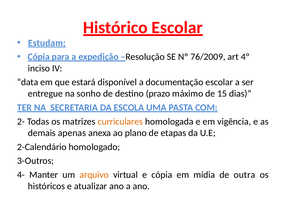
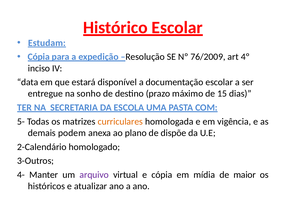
2-: 2- -> 5-
apenas: apenas -> podem
etapas: etapas -> dispõe
arquivo colour: orange -> purple
outra: outra -> maior
